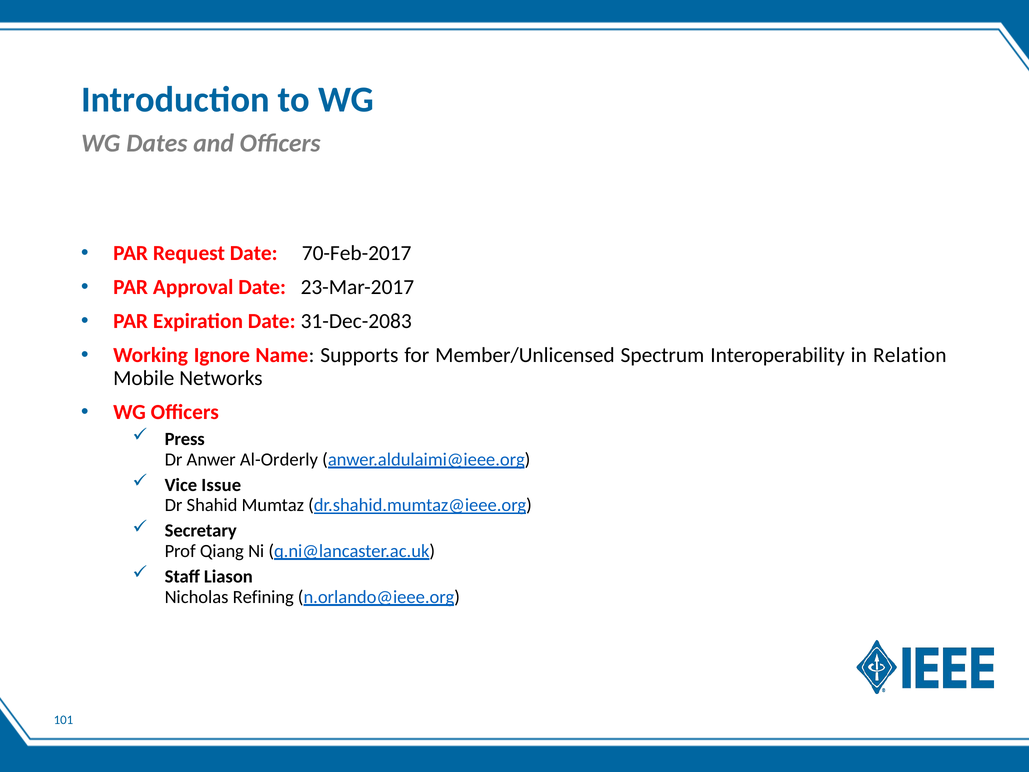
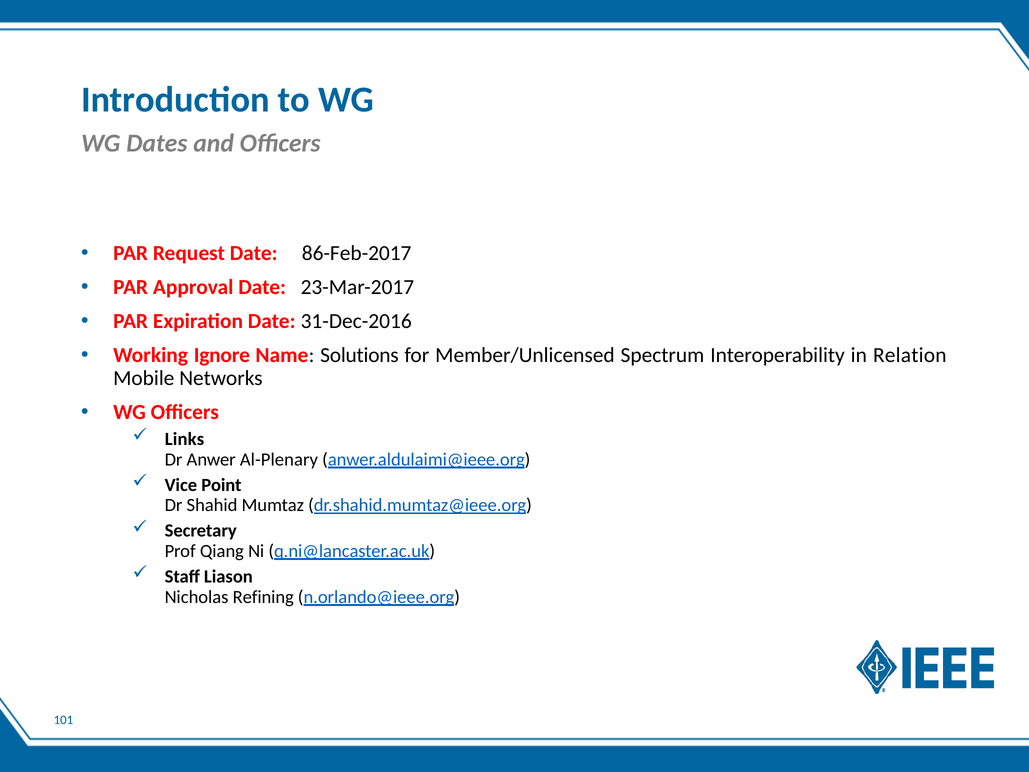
70-Feb-2017: 70-Feb-2017 -> 86-Feb-2017
31-Dec-2083: 31-Dec-2083 -> 31-Dec-2016
Supports: Supports -> Solutions
Press: Press -> Links
Al-Orderly: Al-Orderly -> Al-Plenary
Issue: Issue -> Point
